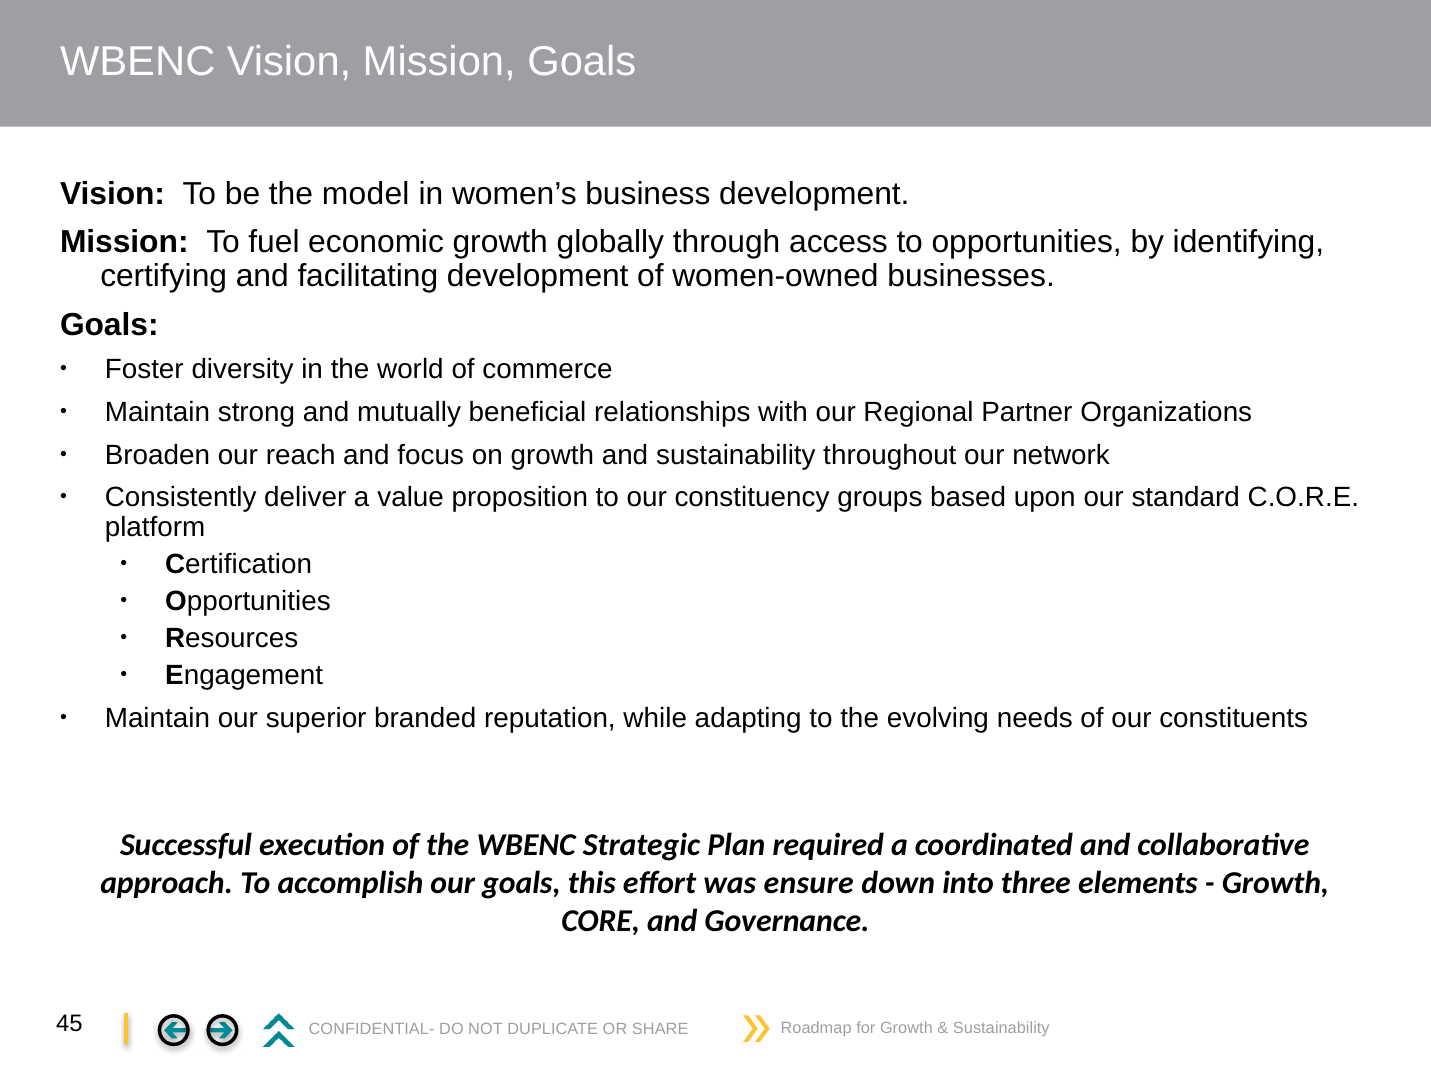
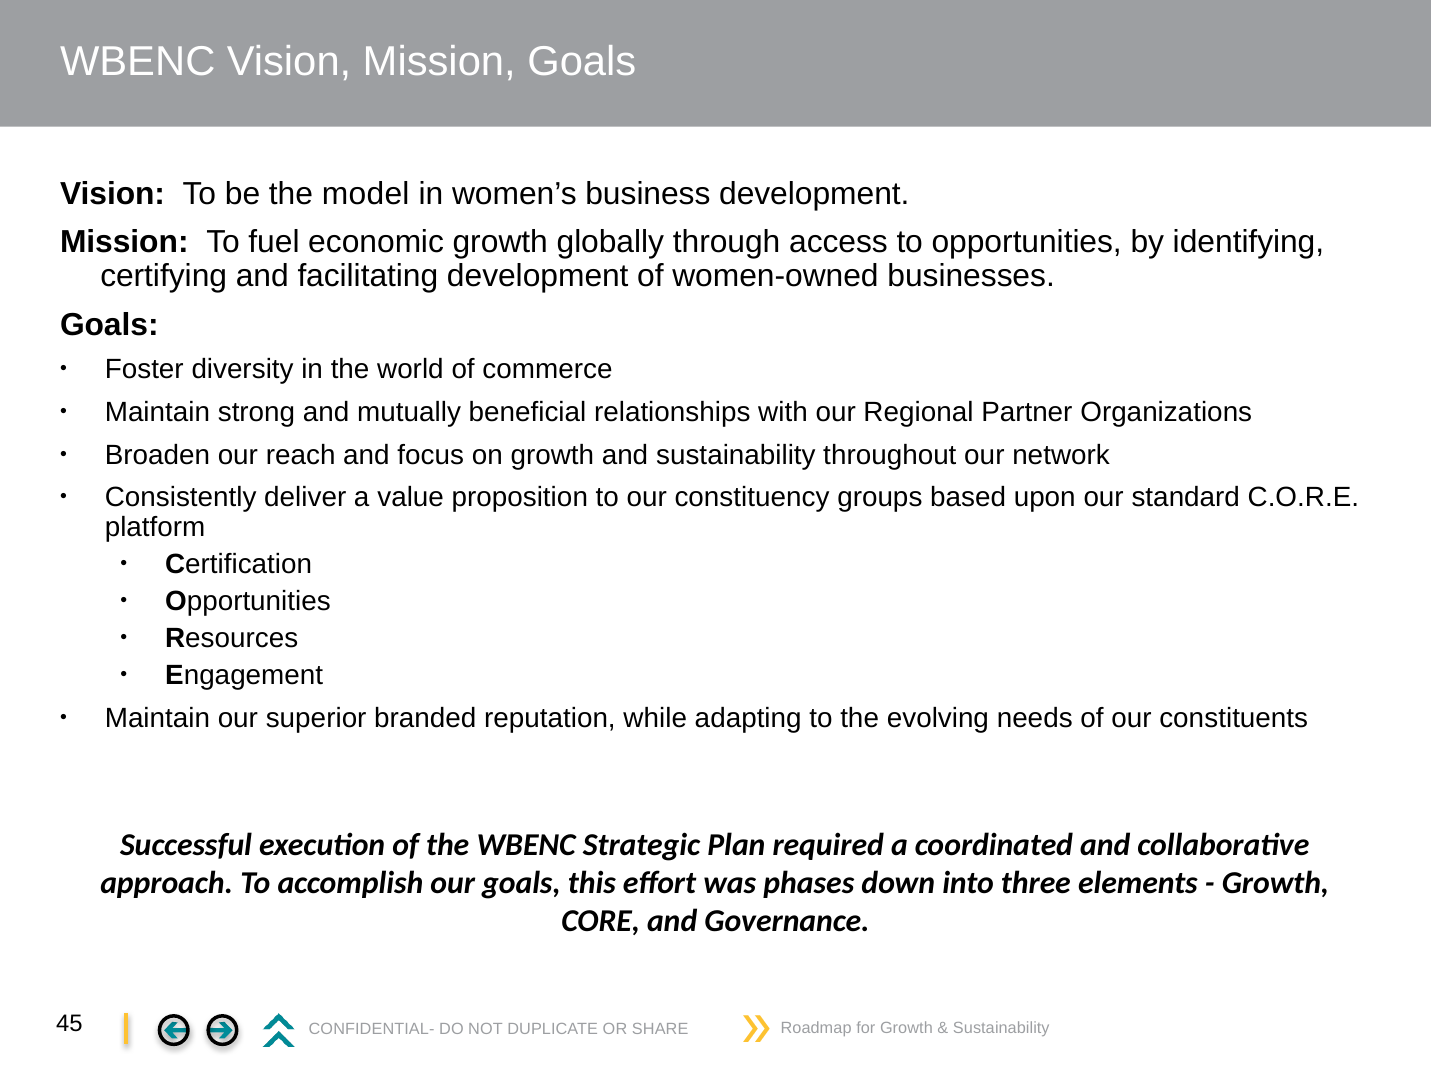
ensure: ensure -> phases
